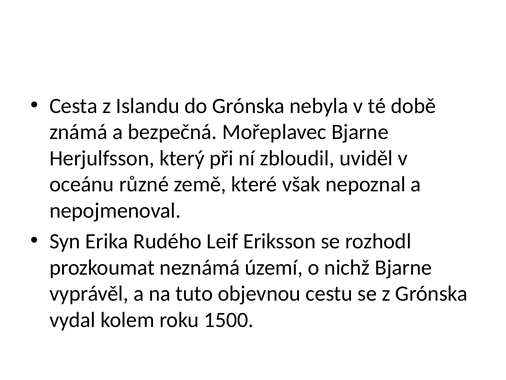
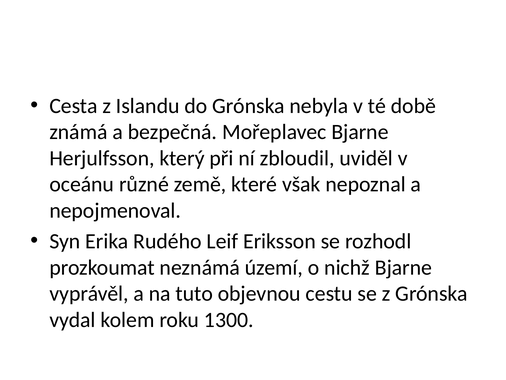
1500: 1500 -> 1300
